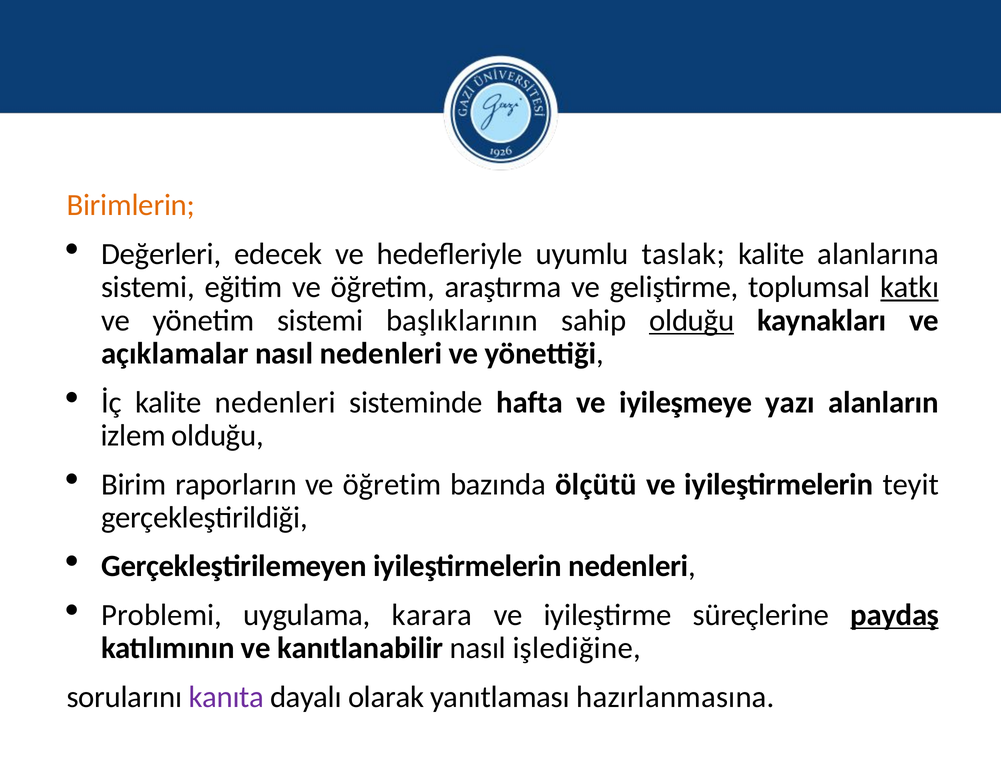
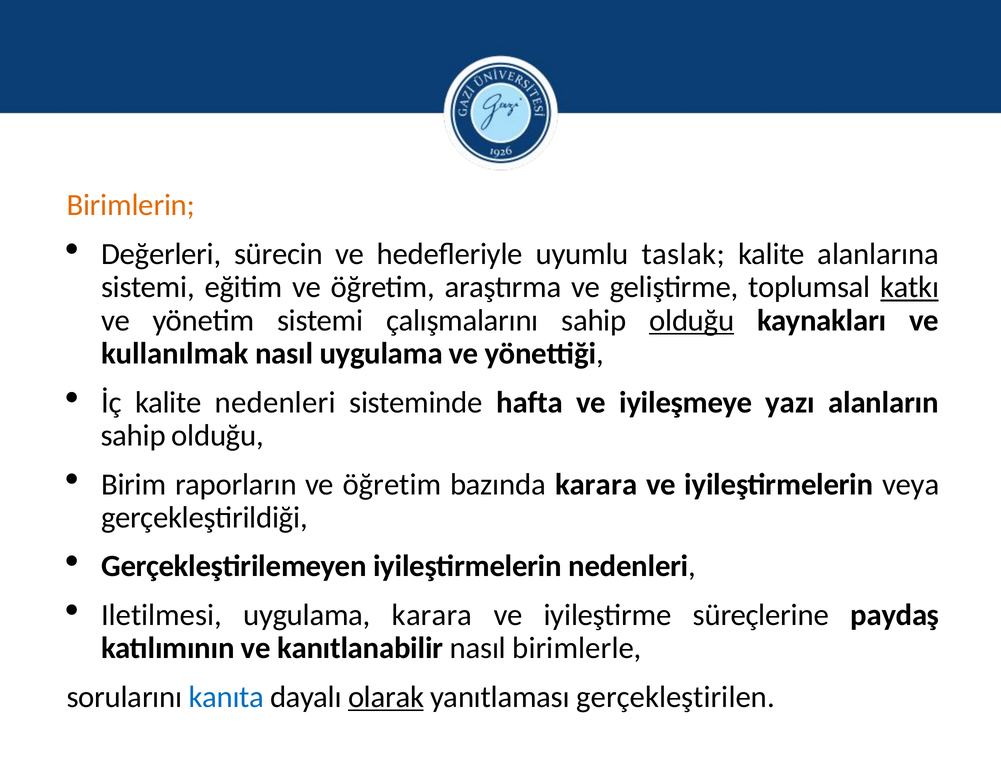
edecek: edecek -> sürecin
başlıklarının: başlıklarının -> çalışmalarını
açıklamalar: açıklamalar -> kullanılmak
nasıl nedenleri: nedenleri -> uygulama
izlem at (133, 436): izlem -> sahip
bazında ölçütü: ölçütü -> karara
teyit: teyit -> veya
Problemi: Problemi -> Iletilmesi
paydaş underline: present -> none
işlediğine: işlediğine -> birimlerle
kanıta colour: purple -> blue
olarak underline: none -> present
hazırlanmasına: hazırlanmasına -> gerçekleştirilen
